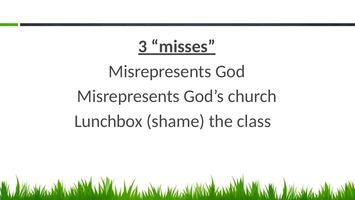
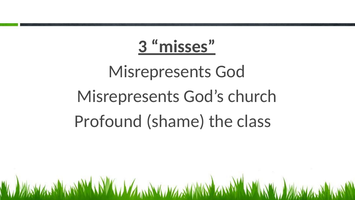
Lunchbox: Lunchbox -> Profound
